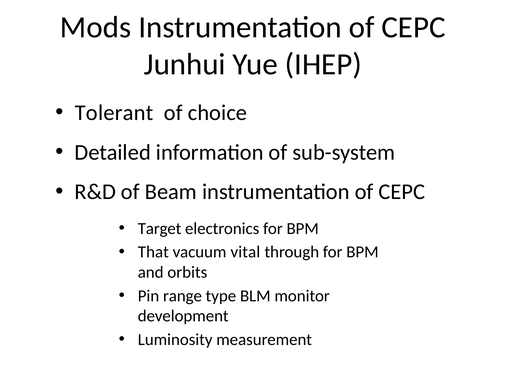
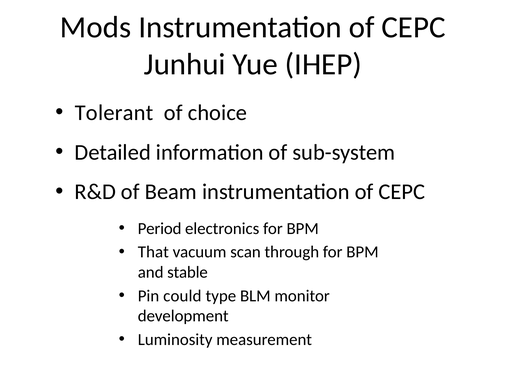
Target: Target -> Period
vital: vital -> scan
orbits: orbits -> stable
range: range -> could
